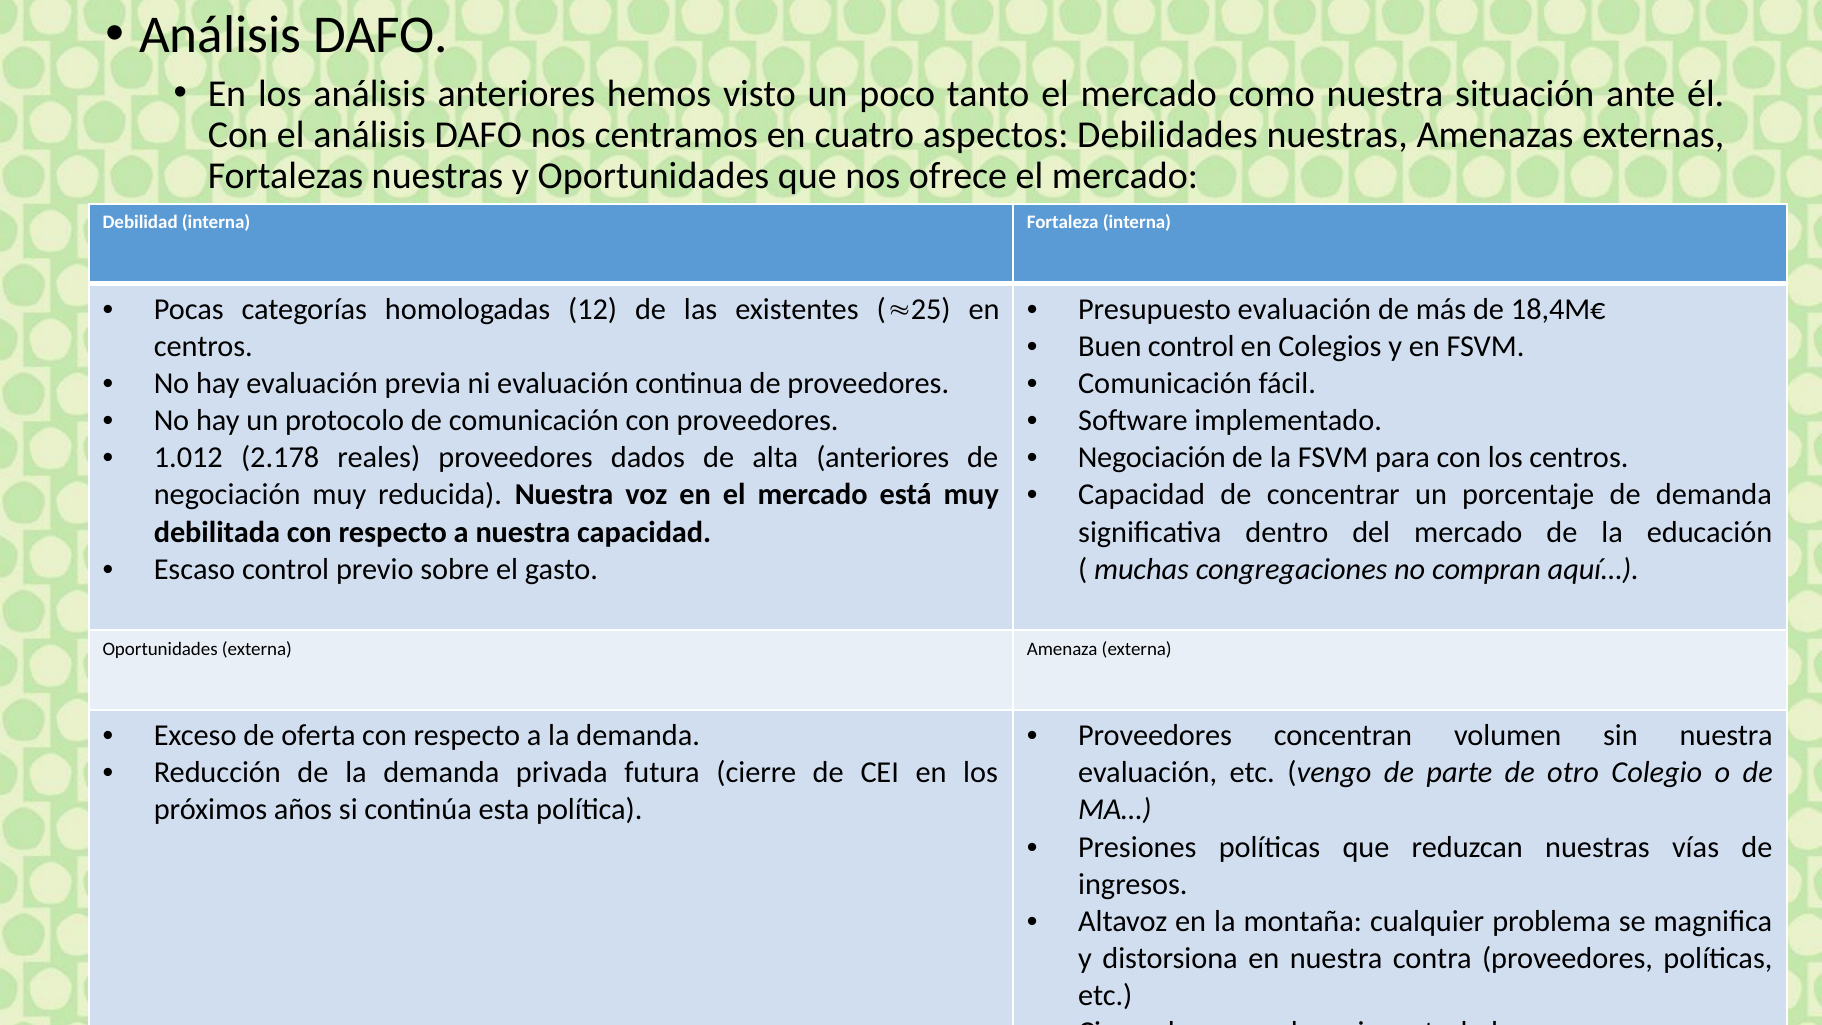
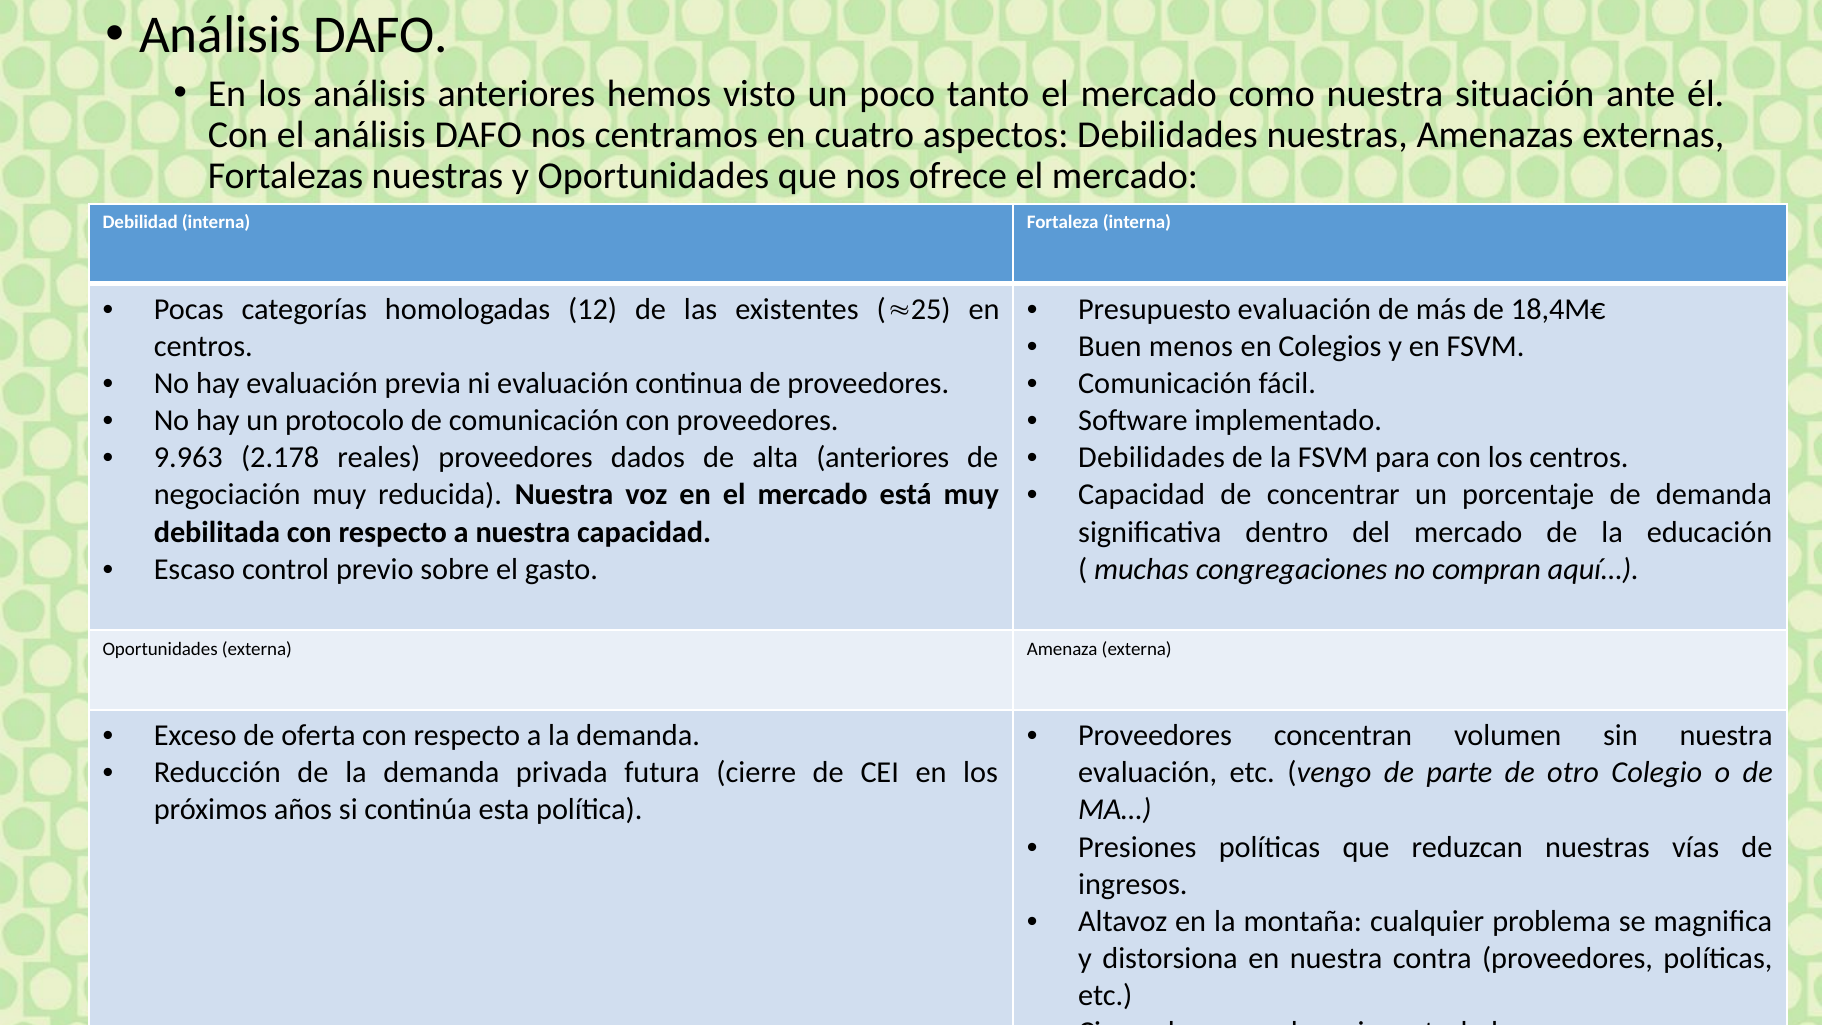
Buen control: control -> menos
1.012: 1.012 -> 9.963
Negociación at (1152, 458): Negociación -> Debilidades
